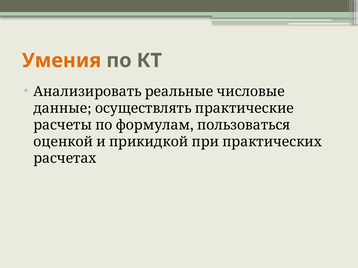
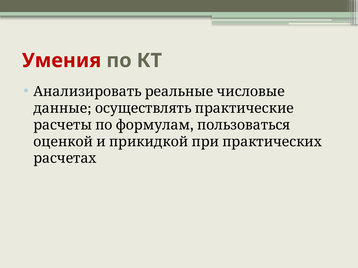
Умения colour: orange -> red
